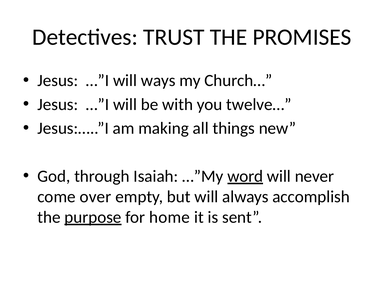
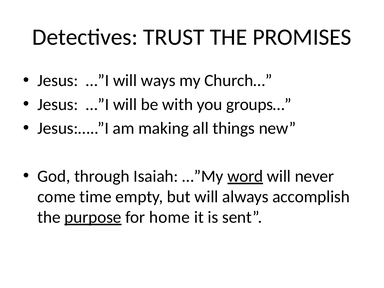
twelve…: twelve… -> groups…
over: over -> time
